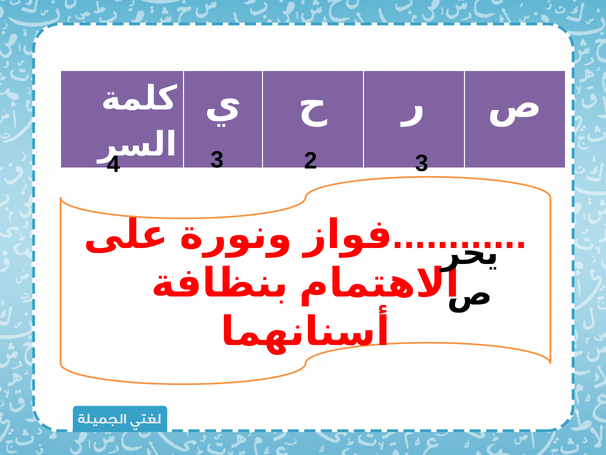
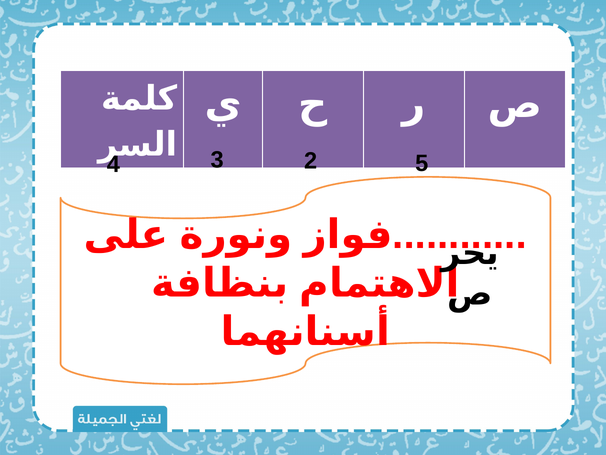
2 3: 3 -> 5
